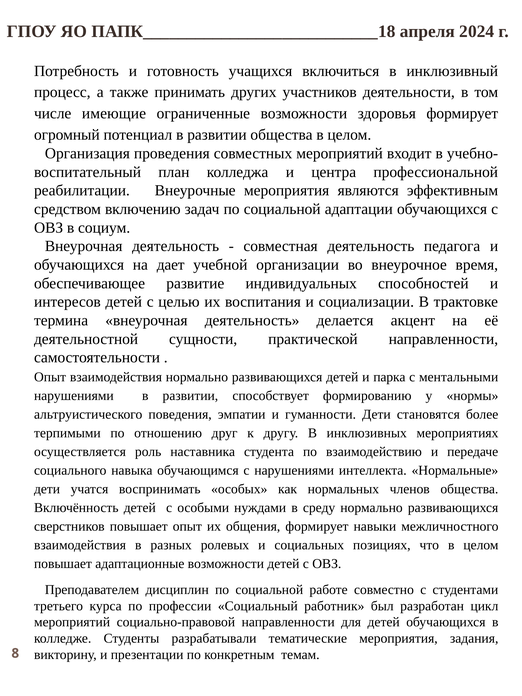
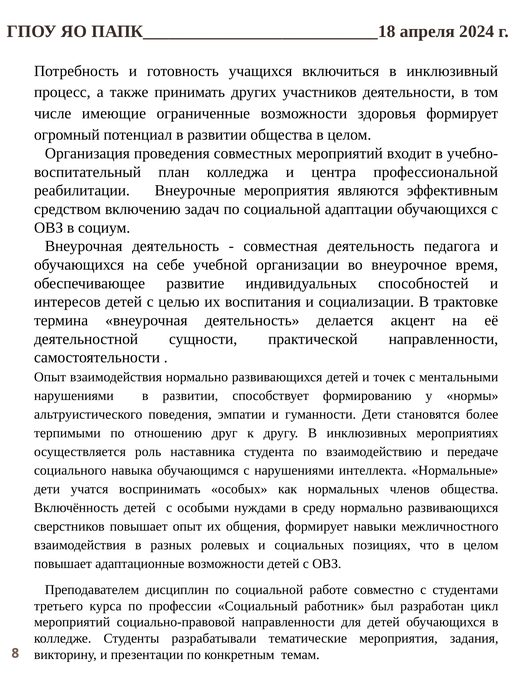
дает: дает -> себе
парка: парка -> точек
